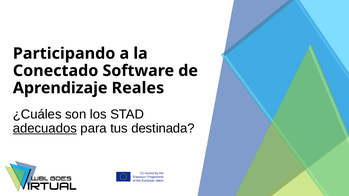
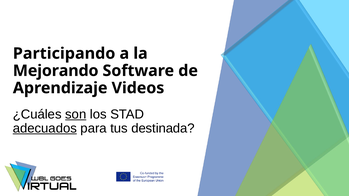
Conectado: Conectado -> Mejorando
Reales: Reales -> Videos
son underline: none -> present
